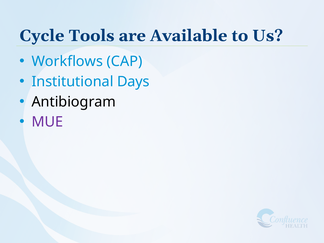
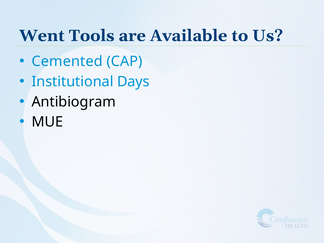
Cycle: Cycle -> Went
Workflows: Workflows -> Cemented
MUE colour: purple -> black
